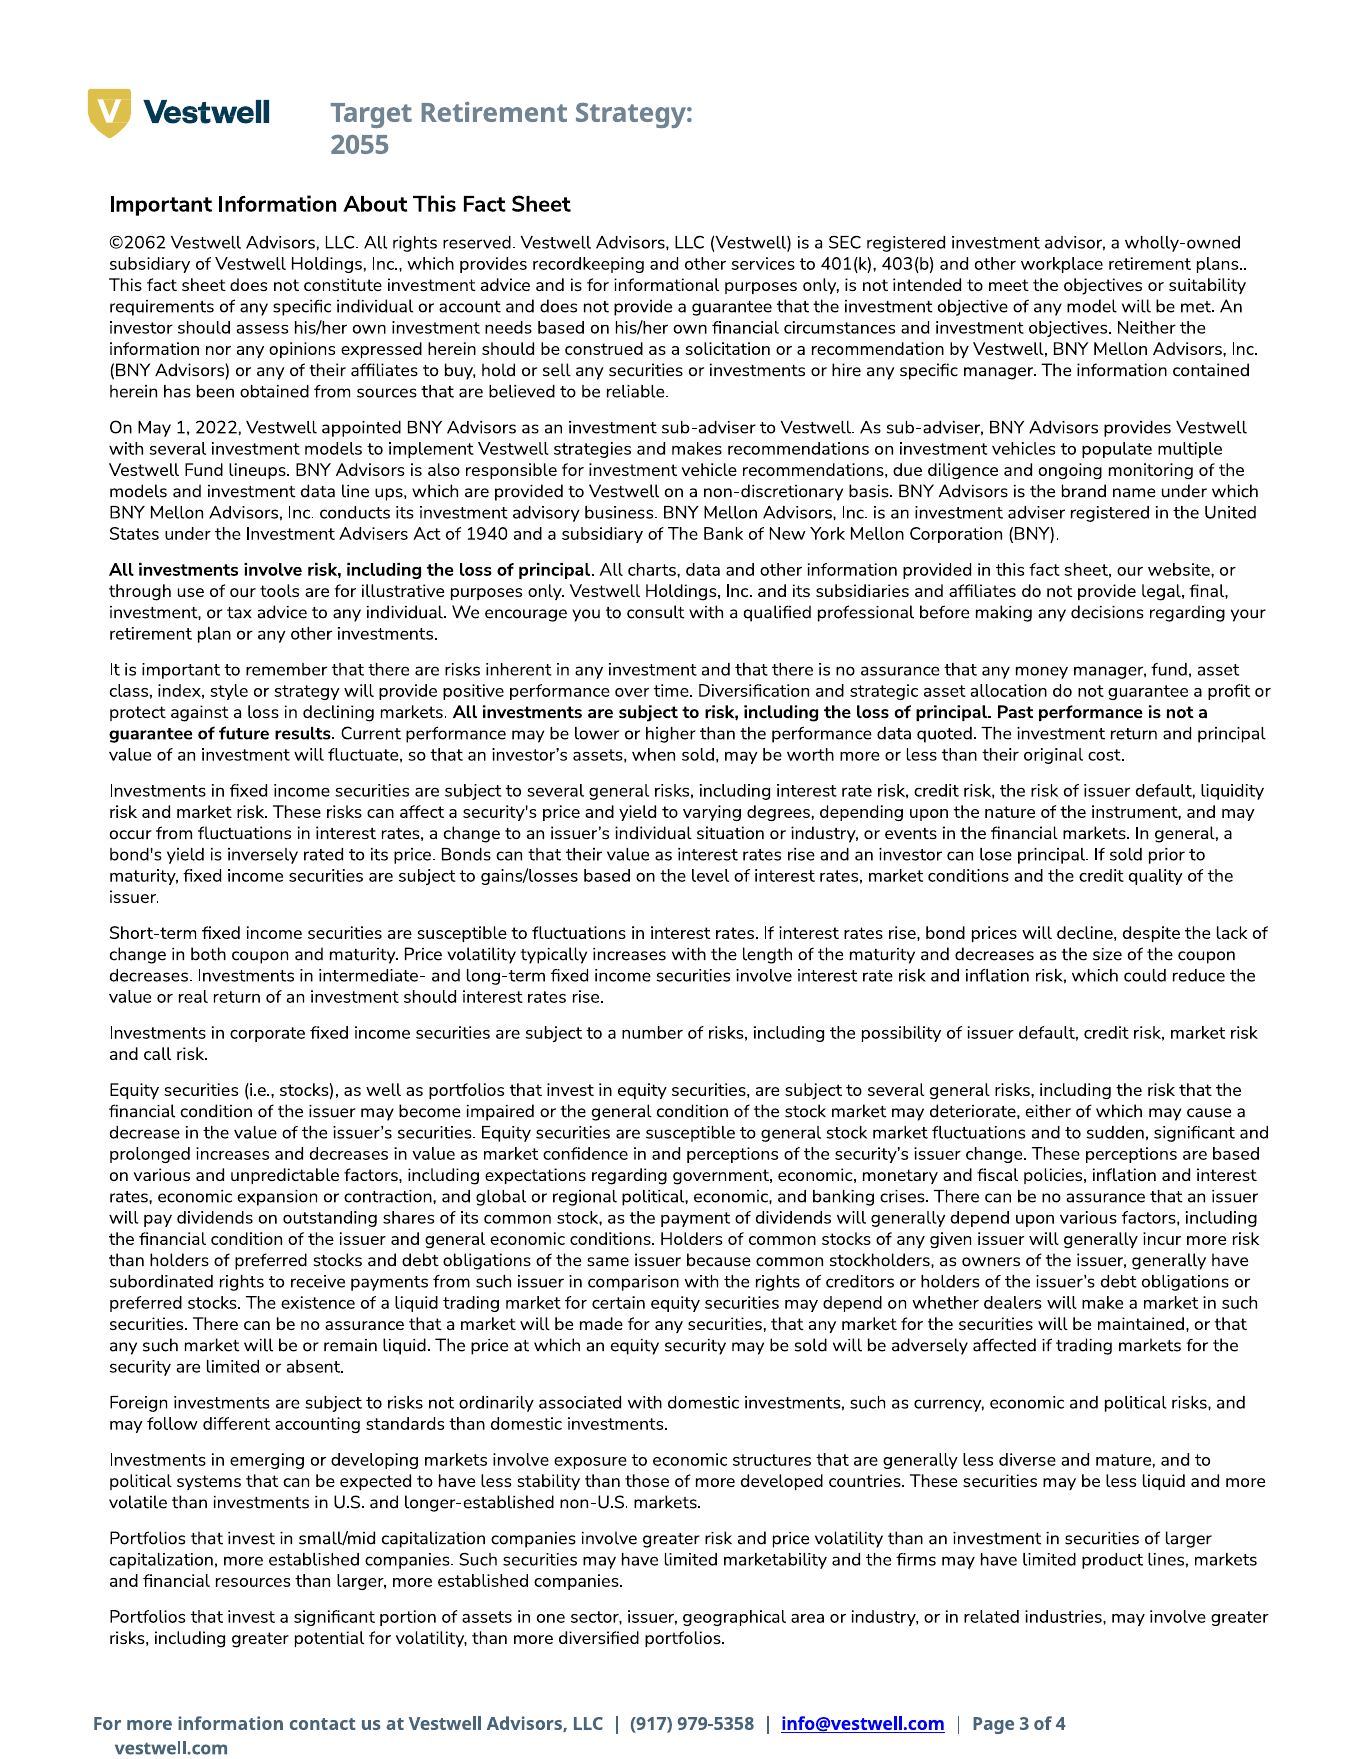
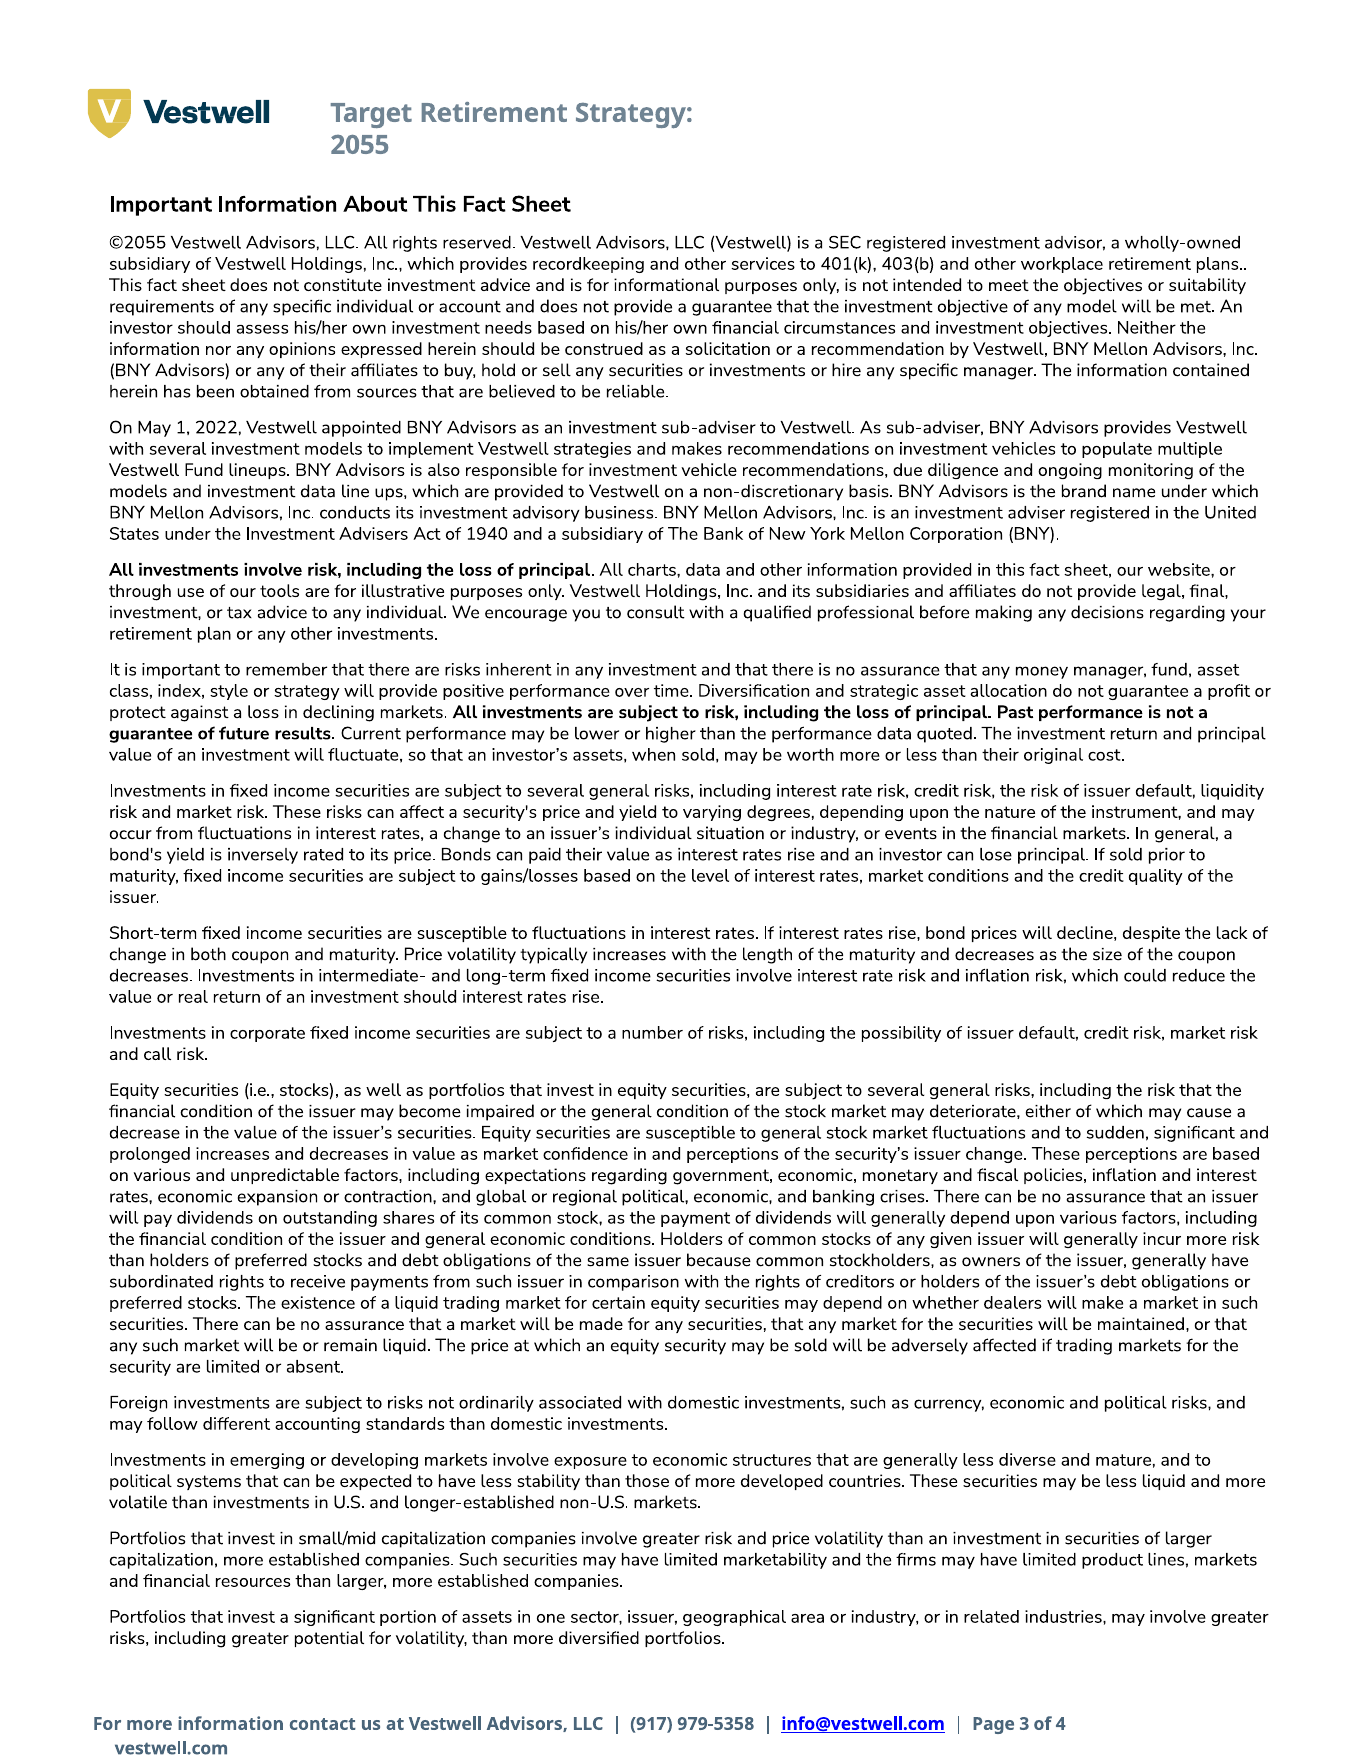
©2062: ©2062 -> ©2055
can that: that -> paid
